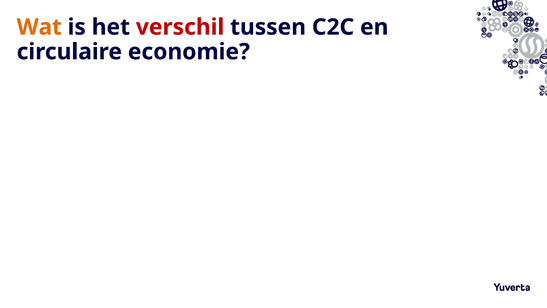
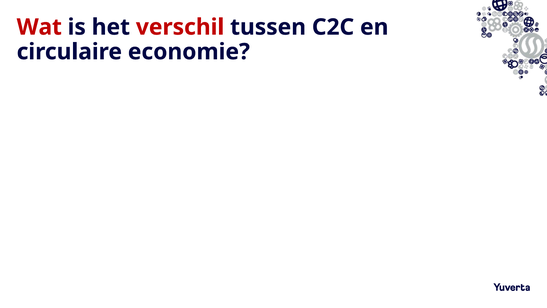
Wat colour: orange -> red
